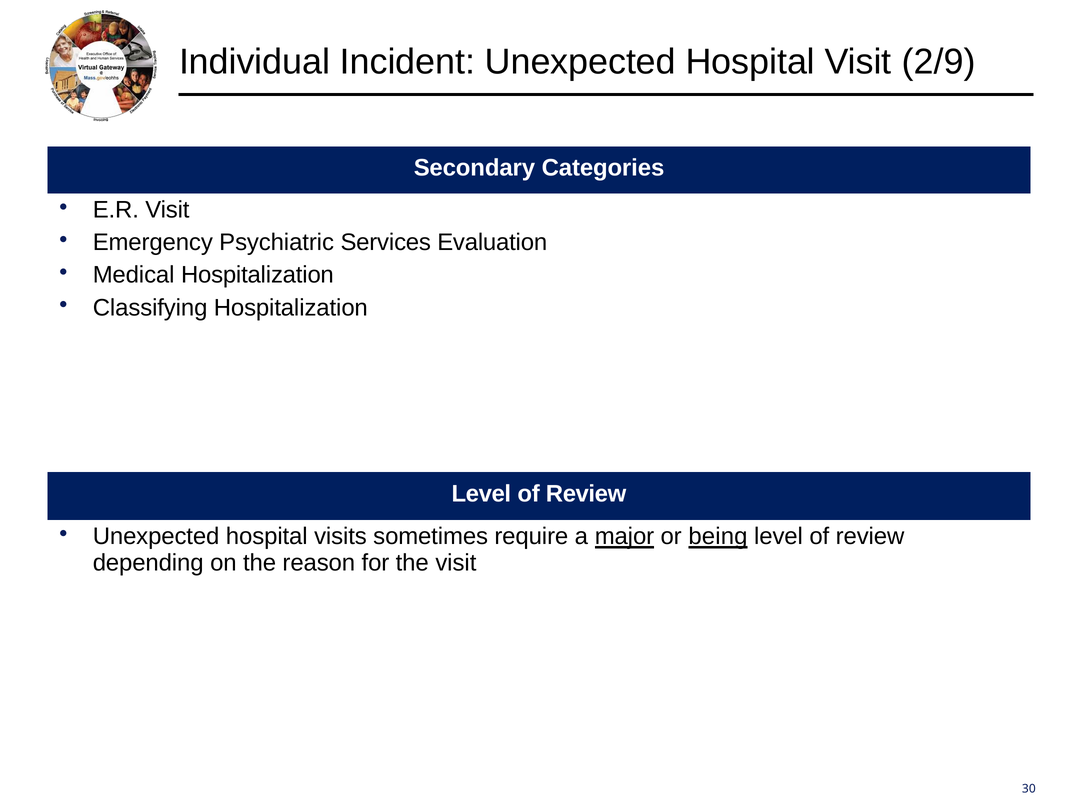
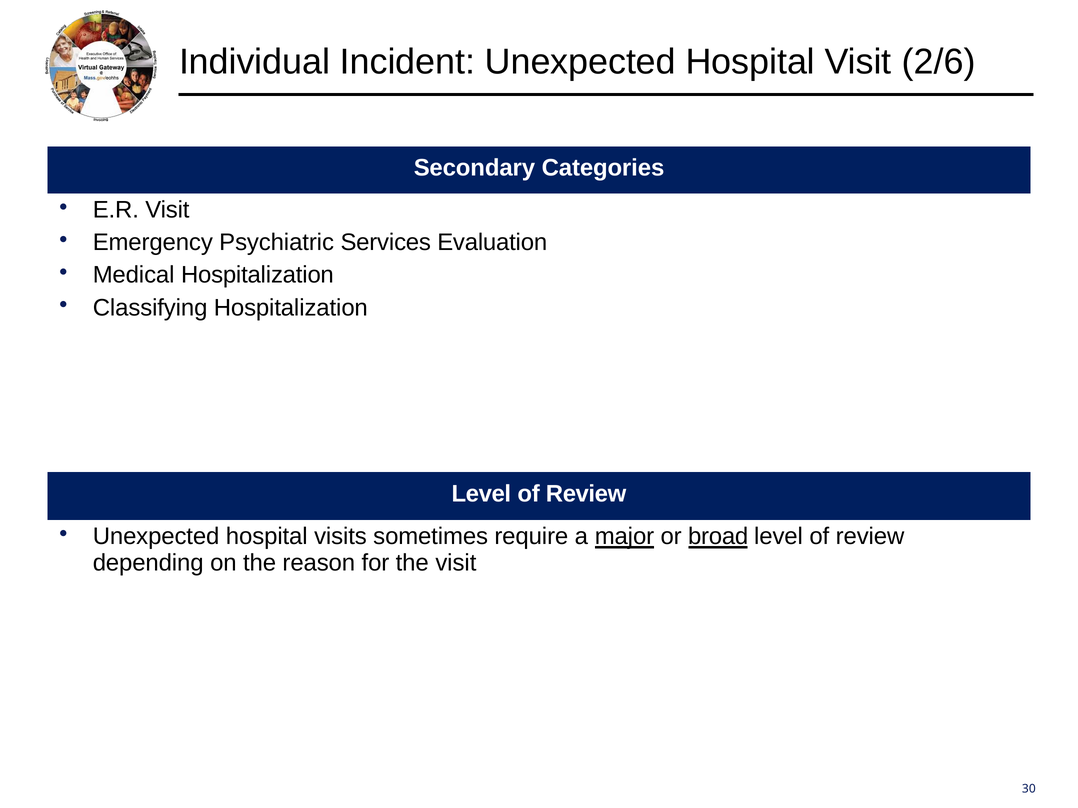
2/9: 2/9 -> 2/6
being: being -> broad
